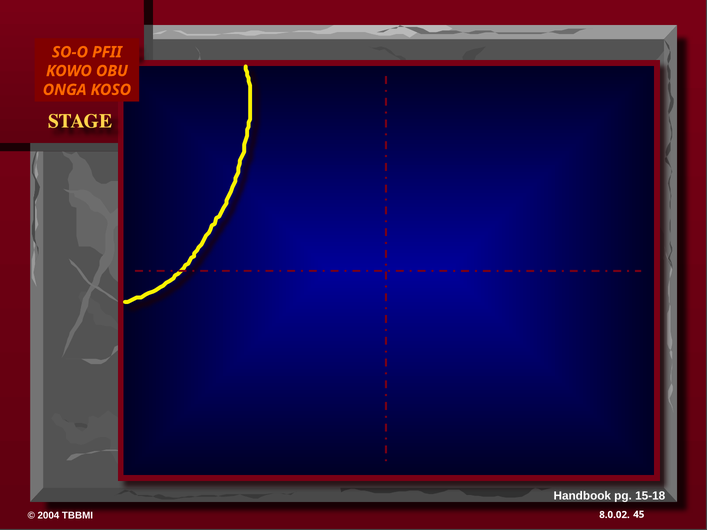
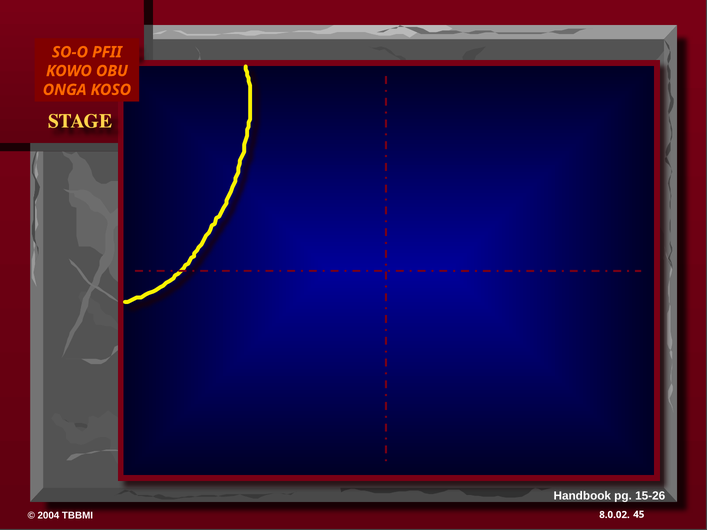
15-18: 15-18 -> 15-26
